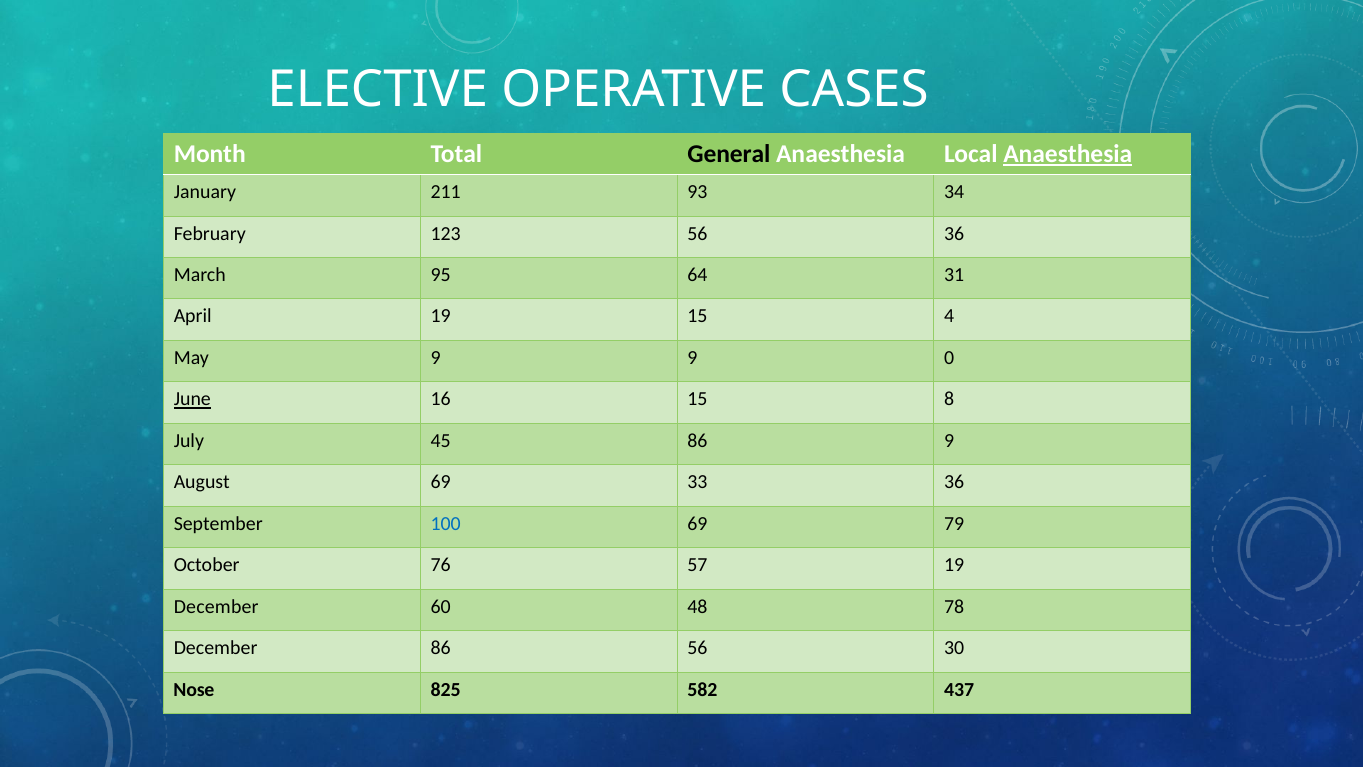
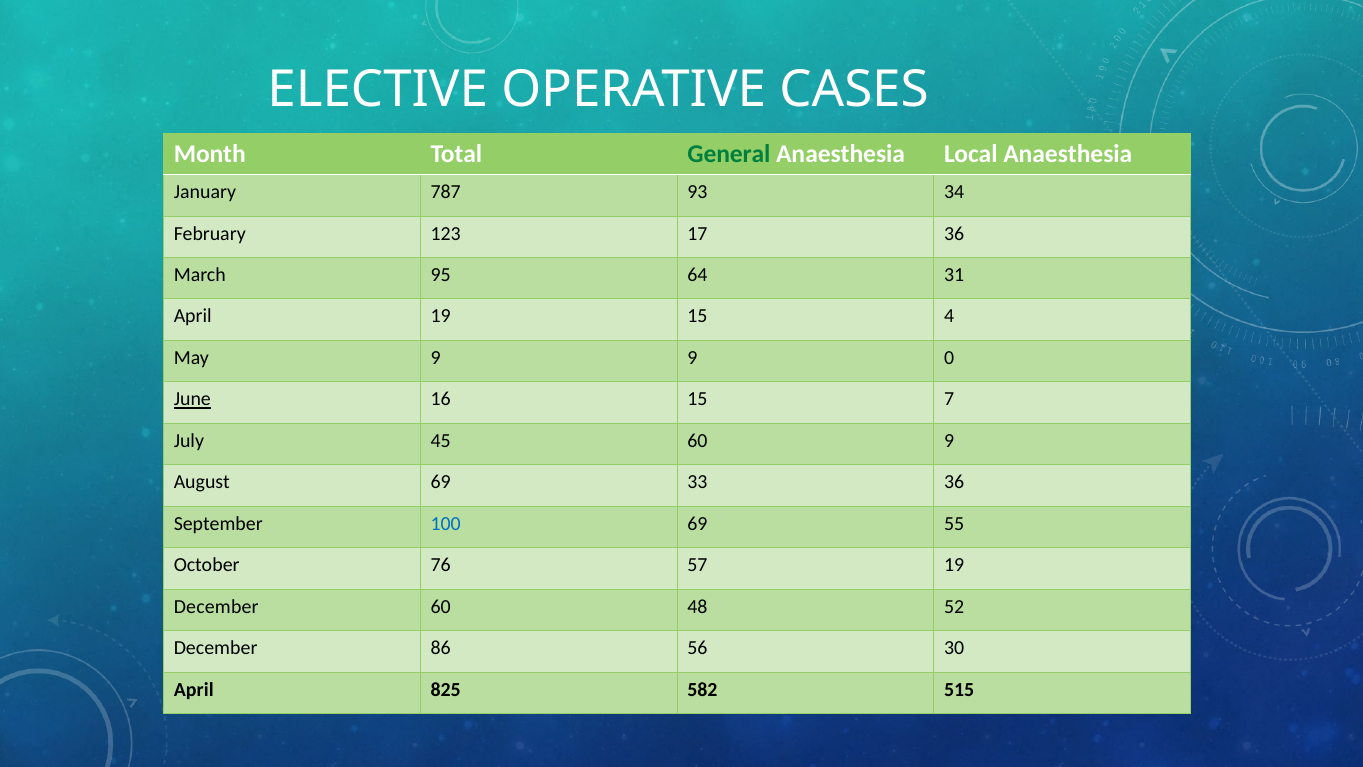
General colour: black -> green
Anaesthesia at (1068, 154) underline: present -> none
211: 211 -> 787
123 56: 56 -> 17
8: 8 -> 7
45 86: 86 -> 60
79: 79 -> 55
78: 78 -> 52
Nose at (194, 689): Nose -> April
437: 437 -> 515
